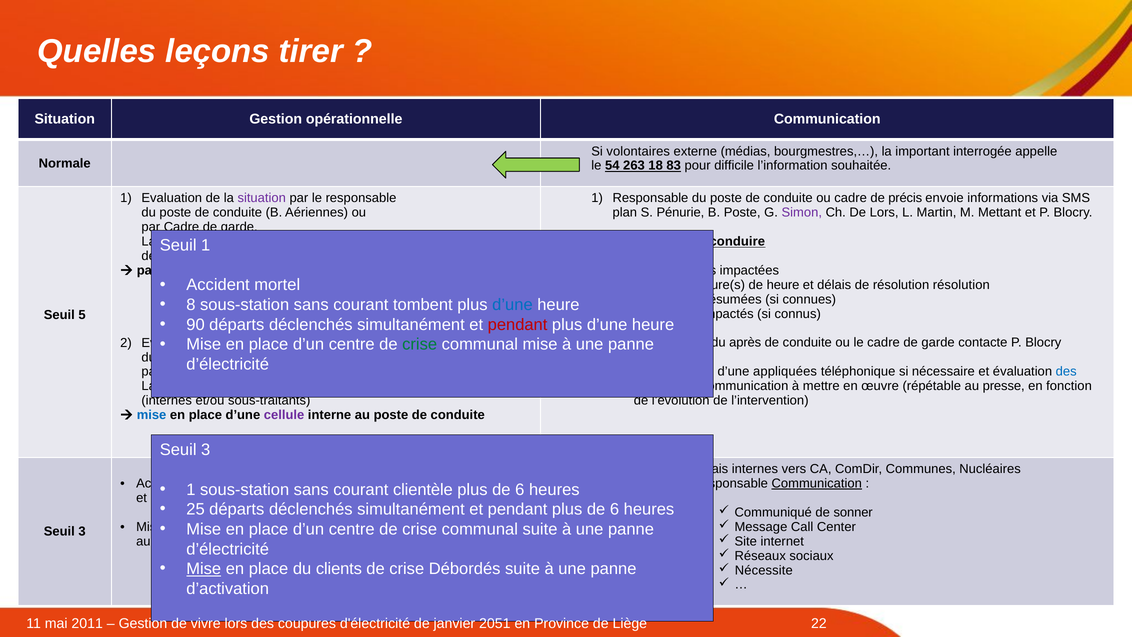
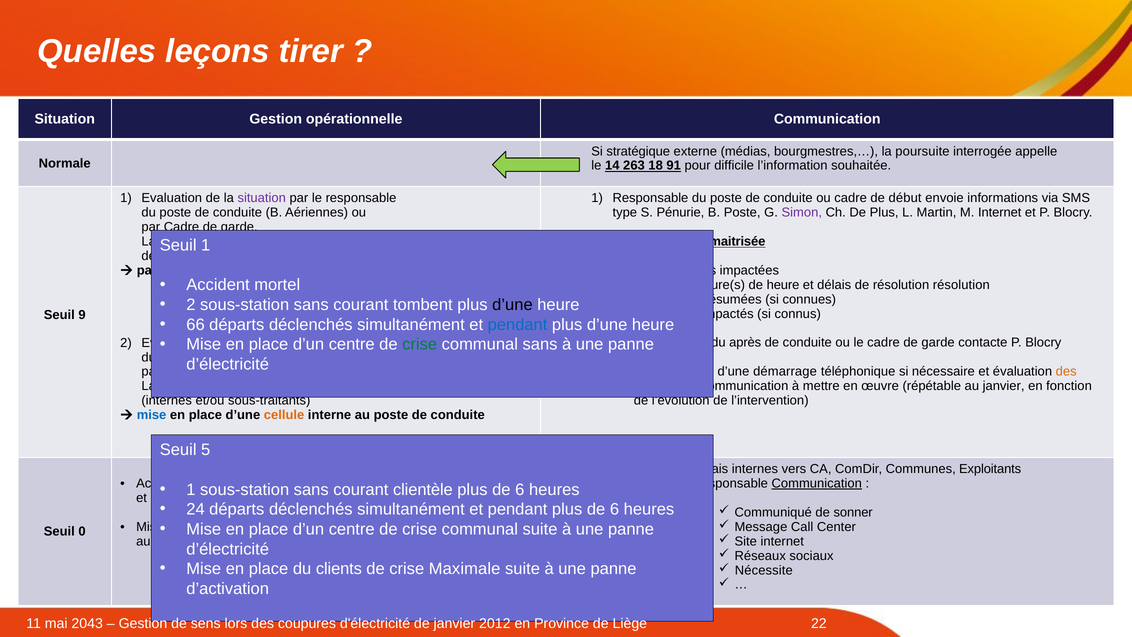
volontaires: volontaires -> stratégique
important: important -> poursuite
54: 54 -> 14
83: 83 -> 91
précis: précis -> début
plan at (625, 213): plan -> type
De Lors: Lors -> Plus
M Mettant: Mettant -> Internet
conduire at (737, 241): conduire -> maitrisée
8 at (191, 305): 8 -> 2
d’une at (512, 305) colour: blue -> black
5: 5 -> 9
90: 90 -> 66
pendant at (518, 324) colour: red -> blue
communal mise: mise -> sans
appliquées: appliquées -> démarrage
des at (1066, 371) colour: blue -> orange
au presse: presse -> janvier
cellule at (284, 415) colour: purple -> orange
3 at (206, 450): 3 -> 5
Nucléaires: Nucléaires -> Exploitants
25: 25 -> 24
3 at (82, 531): 3 -> 0
Mise at (204, 569) underline: present -> none
Débordés: Débordés -> Maximale
2011: 2011 -> 2043
vivre: vivre -> sens
2051: 2051 -> 2012
